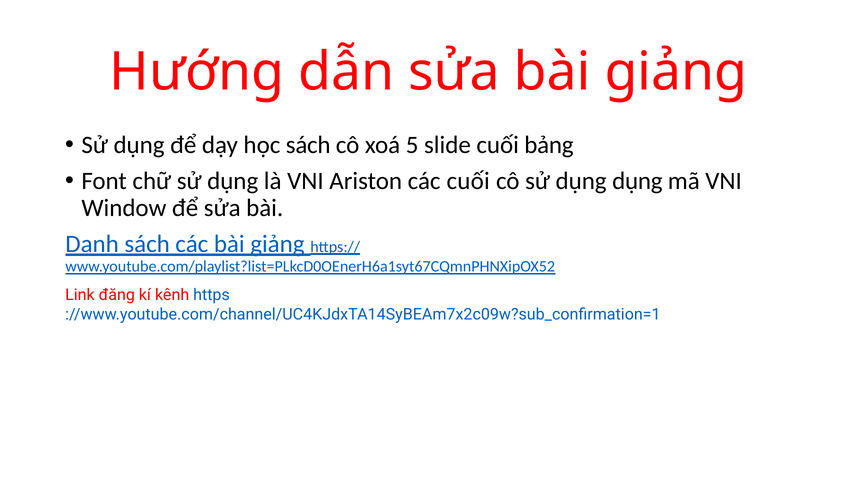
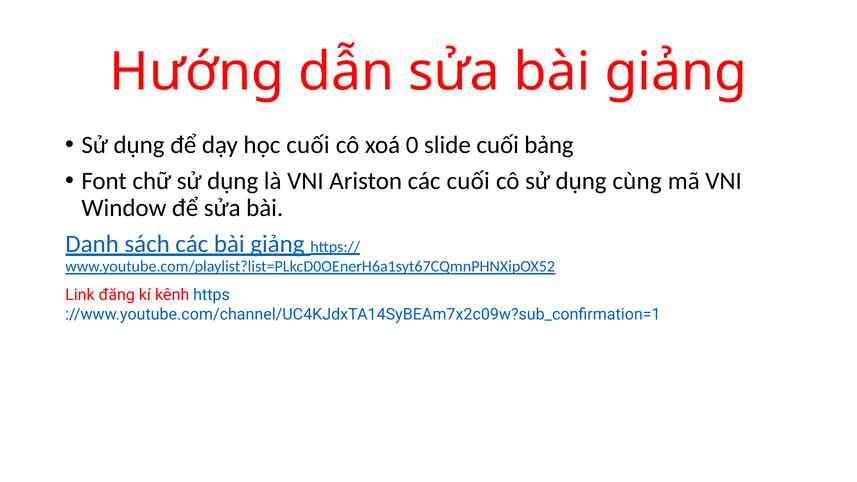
học sách: sách -> cuối
5: 5 -> 0
dụng dụng: dụng -> cùng
